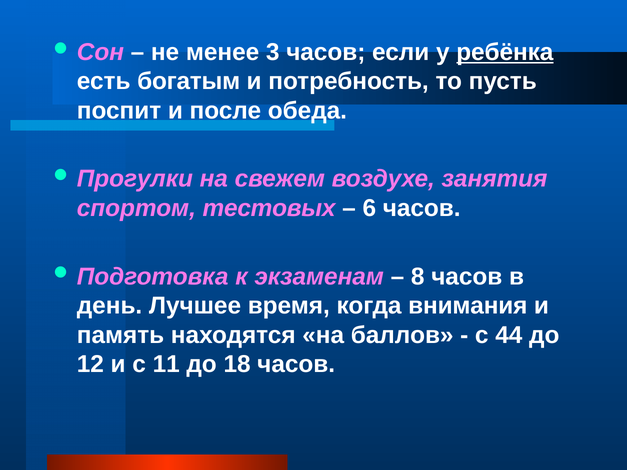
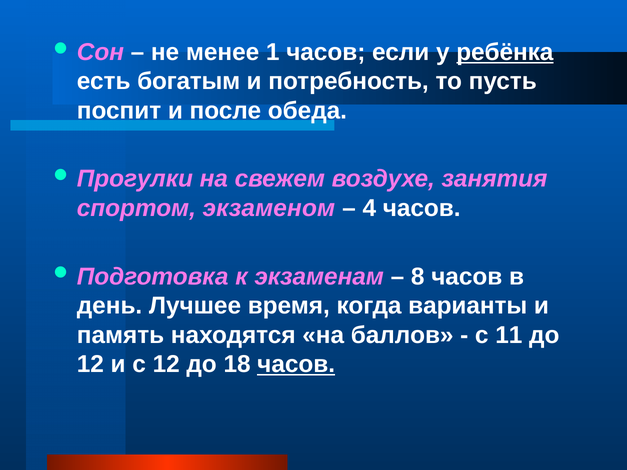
3: 3 -> 1
тестовых: тестовых -> экзаменом
6: 6 -> 4
внимания: внимания -> варианты
44: 44 -> 11
с 11: 11 -> 12
часов at (296, 364) underline: none -> present
